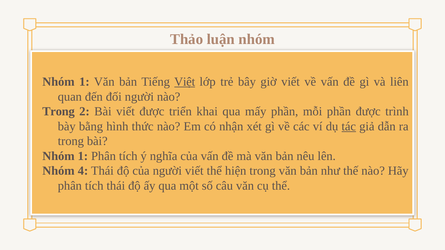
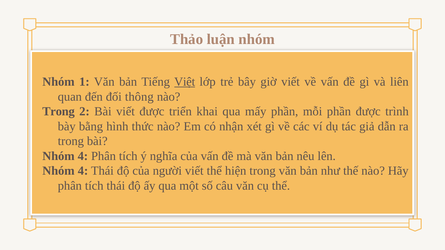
đối người: người -> thông
tác underline: present -> none
1 at (83, 156): 1 -> 4
